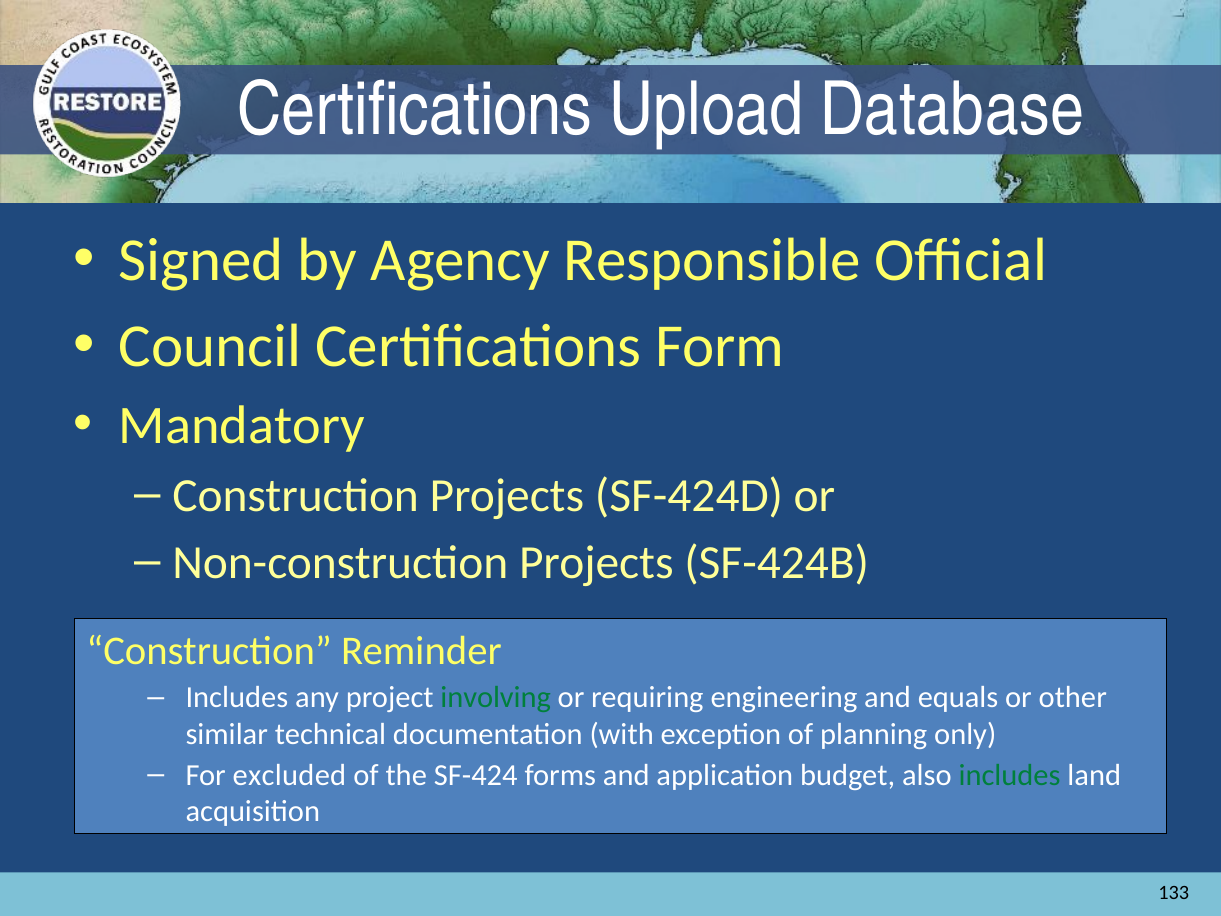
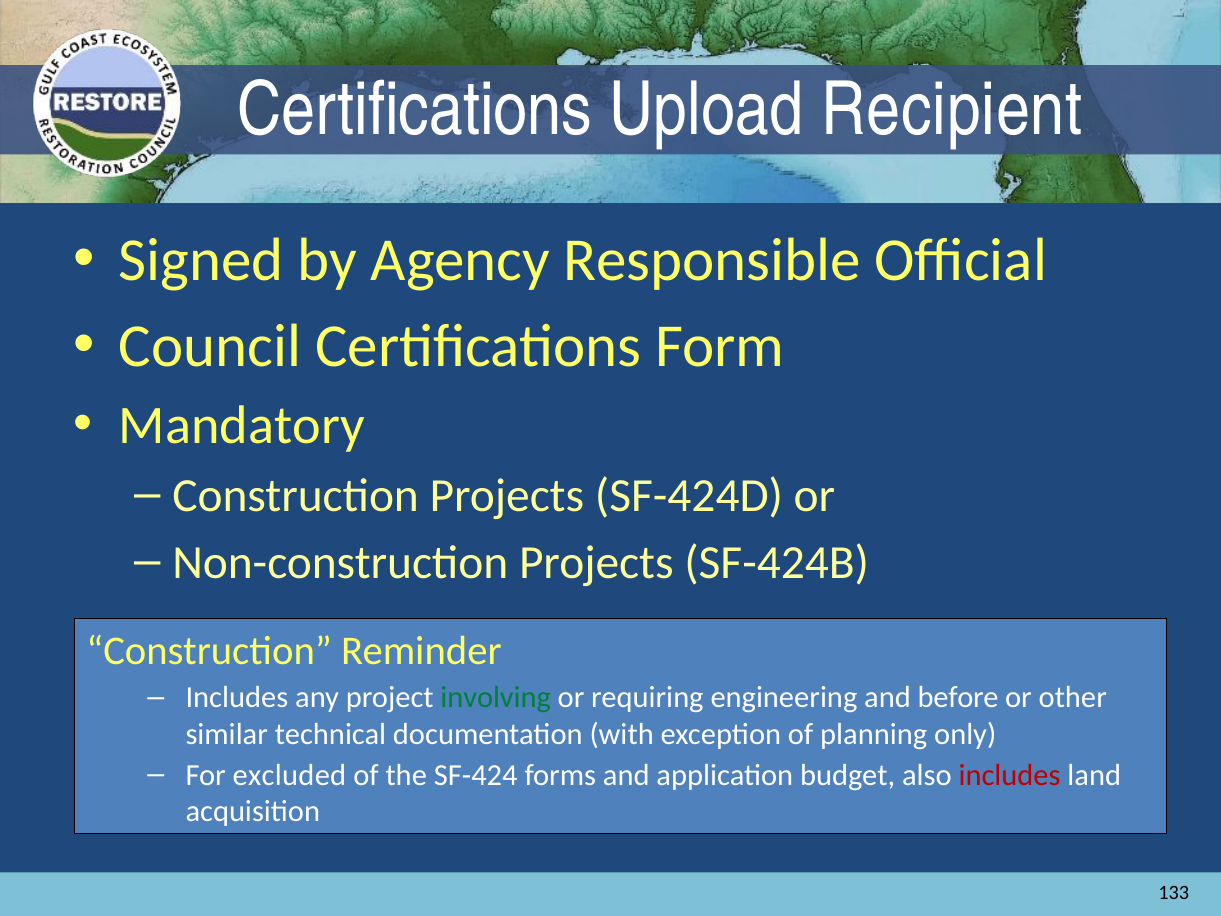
Database: Database -> Recipient
equals: equals -> before
includes at (1010, 775) colour: green -> red
